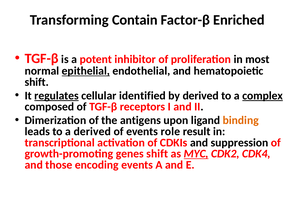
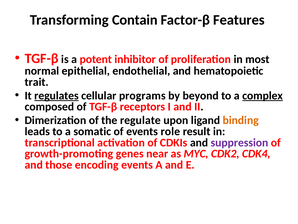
Enriched: Enriched -> Features
epithelial underline: present -> none
shift at (37, 82): shift -> trait
identified: identified -> programs
by derived: derived -> beyond
antigens: antigens -> regulate
a derived: derived -> somatic
suppression colour: black -> purple
genes shift: shift -> near
MYC underline: present -> none
